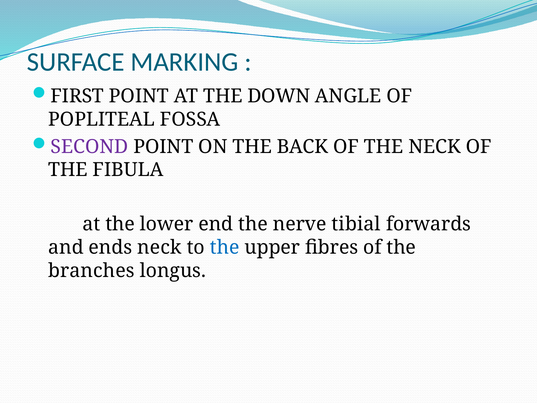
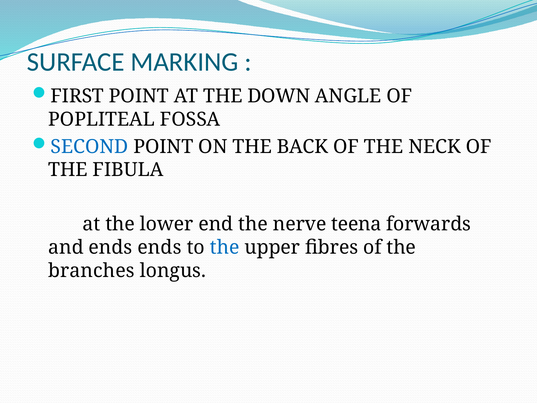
SECOND colour: purple -> blue
tibial: tibial -> teena
ends neck: neck -> ends
